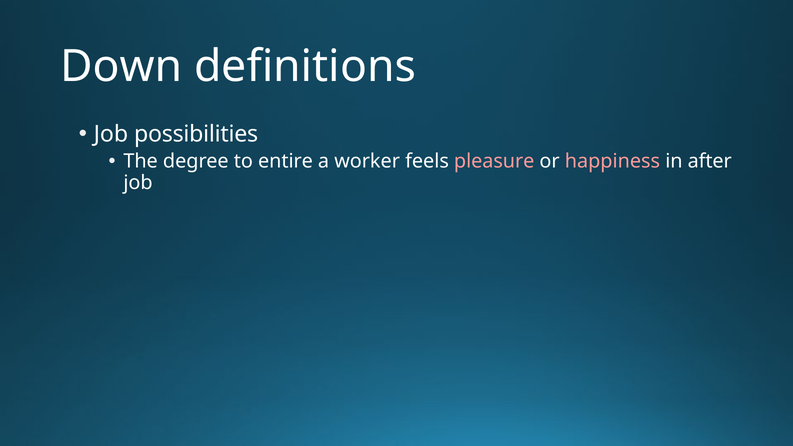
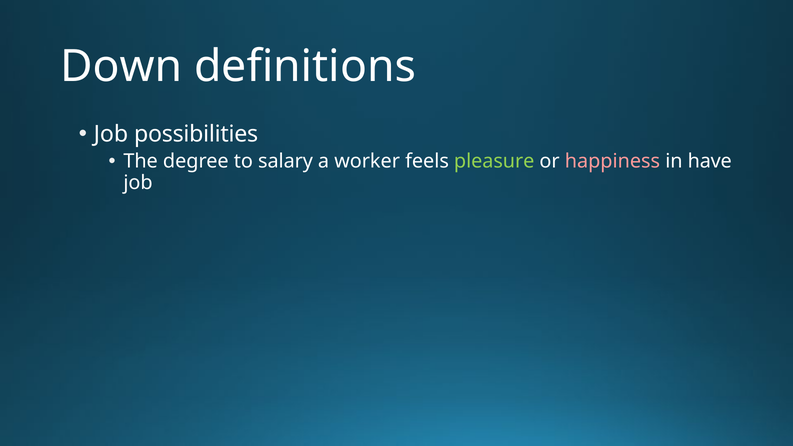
entire: entire -> salary
pleasure colour: pink -> light green
after: after -> have
